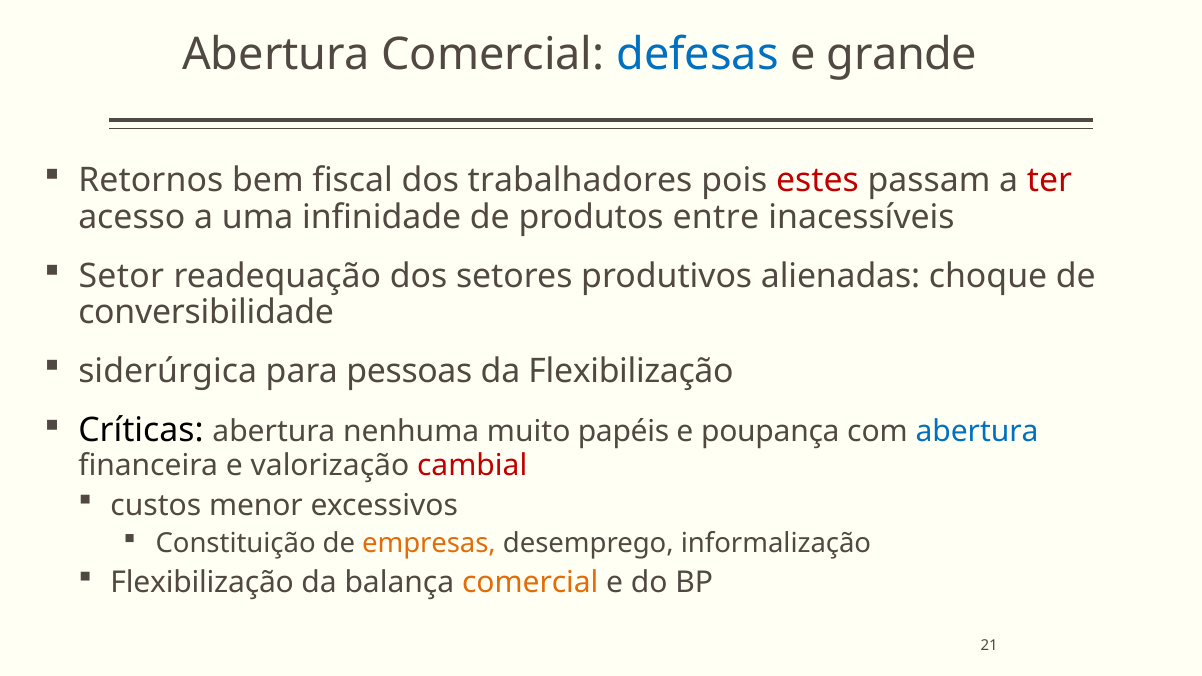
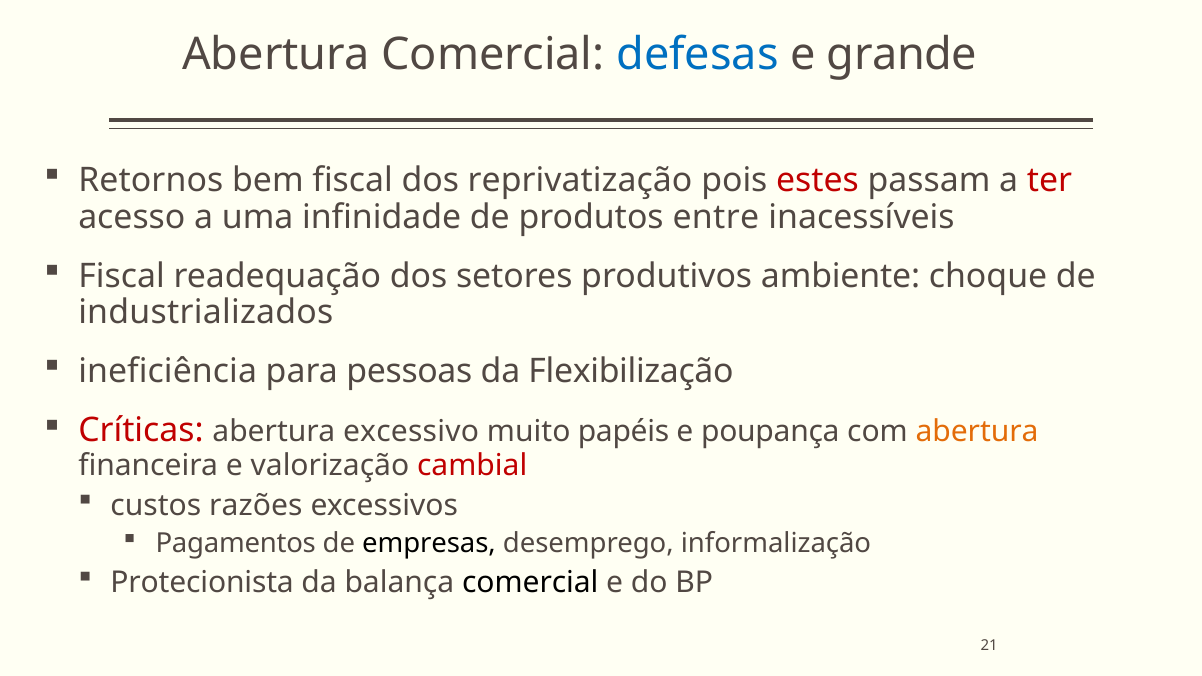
trabalhadores: trabalhadores -> reprivatização
Setor at (121, 276): Setor -> Fiscal
alienadas: alienadas -> ambiente
conversibilidade: conversibilidade -> industrializados
siderúrgica: siderúrgica -> ineficiência
Críticas colour: black -> red
nenhuma: nenhuma -> excessivo
abertura at (977, 432) colour: blue -> orange
menor: menor -> razões
Constituição: Constituição -> Pagamentos
empresas colour: orange -> black
Flexibilização at (202, 583): Flexibilização -> Protecionista
comercial at (530, 583) colour: orange -> black
